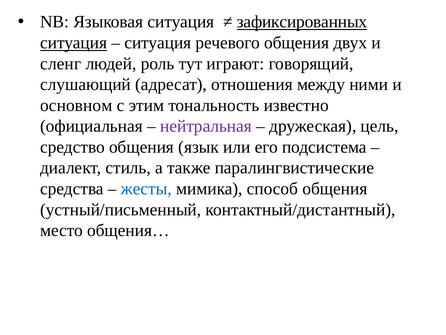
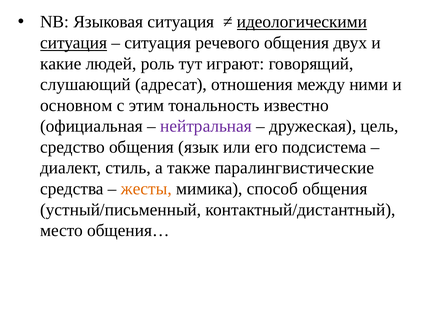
зафиксированных: зафиксированных -> идеологическими
сленг: сленг -> какие
жесты colour: blue -> orange
